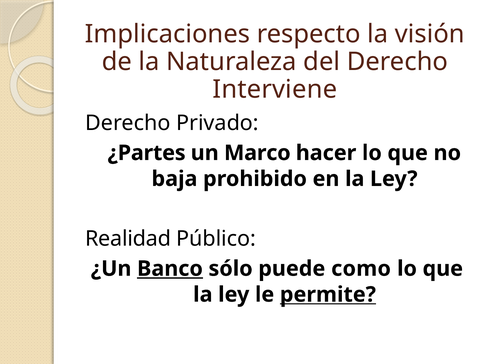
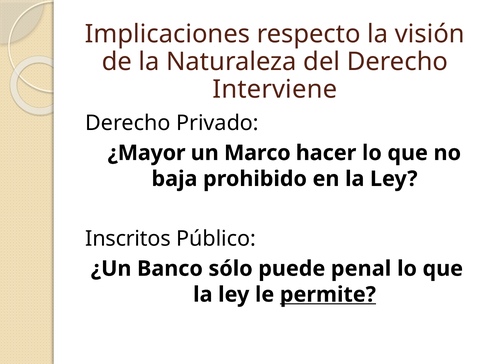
¿Partes: ¿Partes -> ¿Mayor
Realidad: Realidad -> Inscritos
Banco underline: present -> none
como: como -> penal
